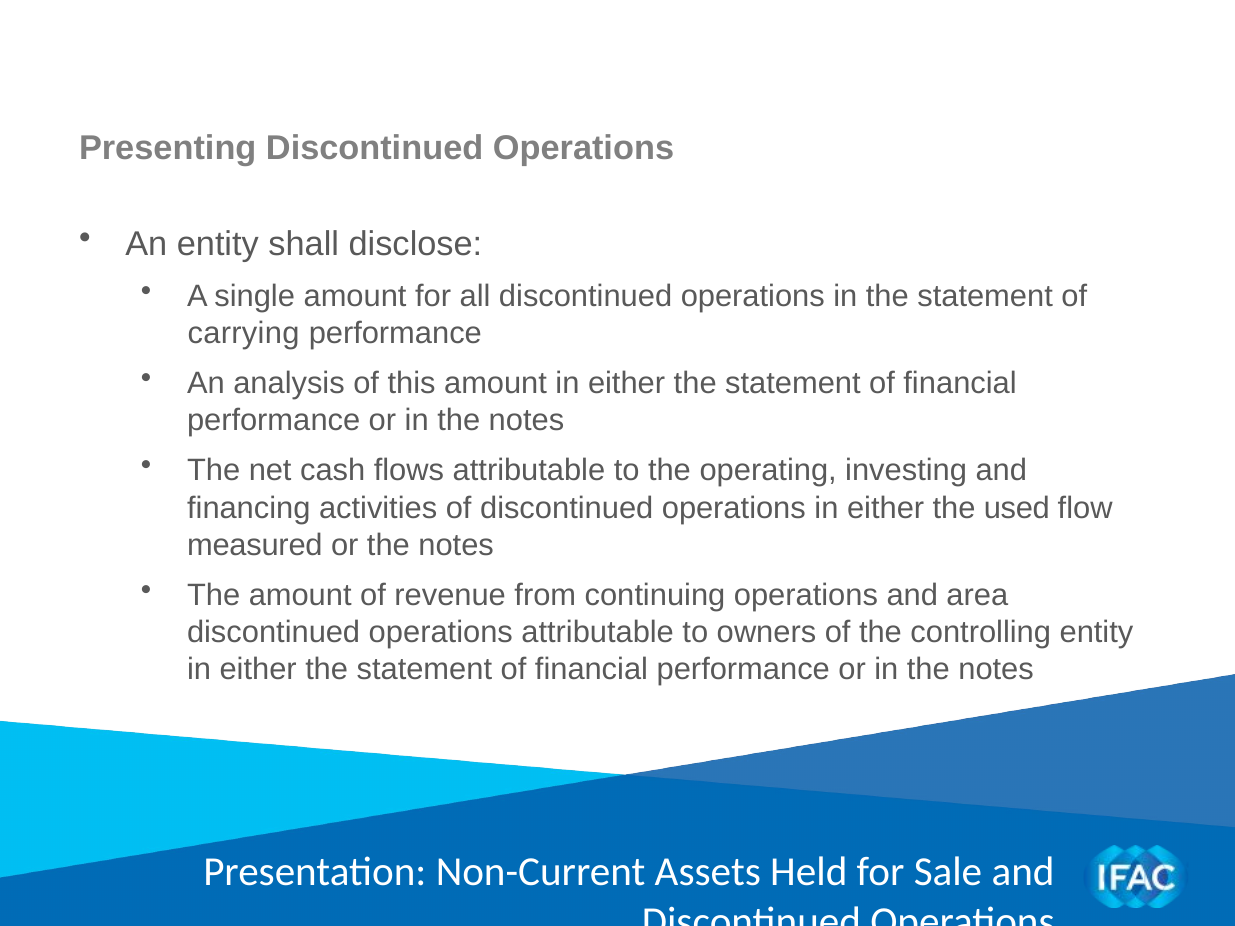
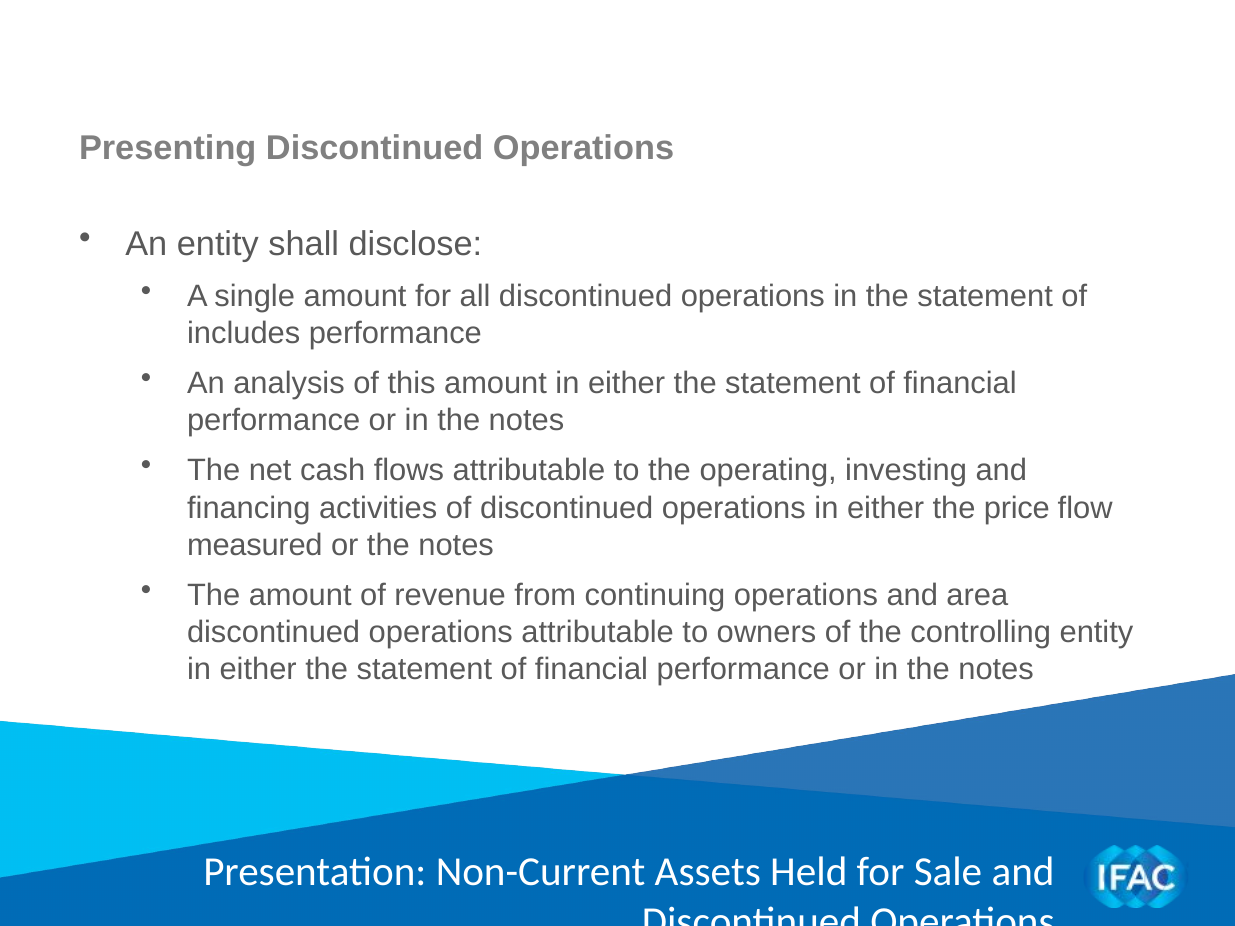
carrying: carrying -> includes
used: used -> price
